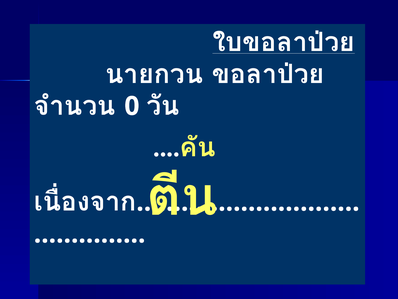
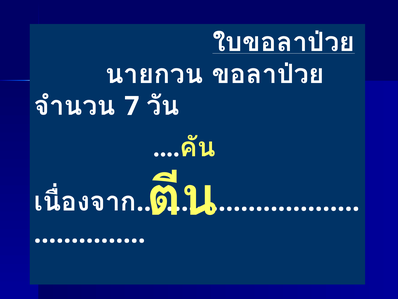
0: 0 -> 7
